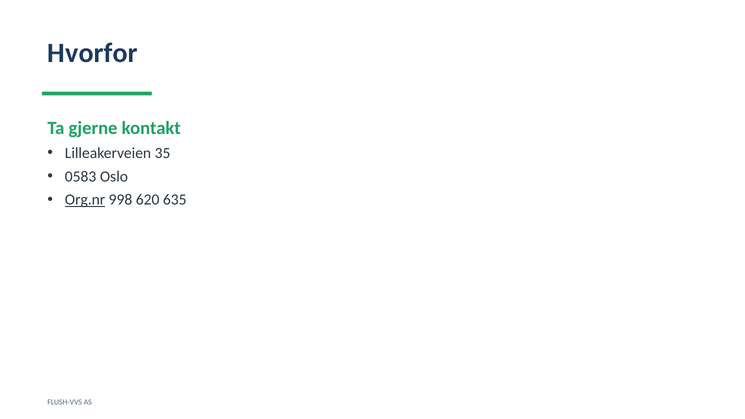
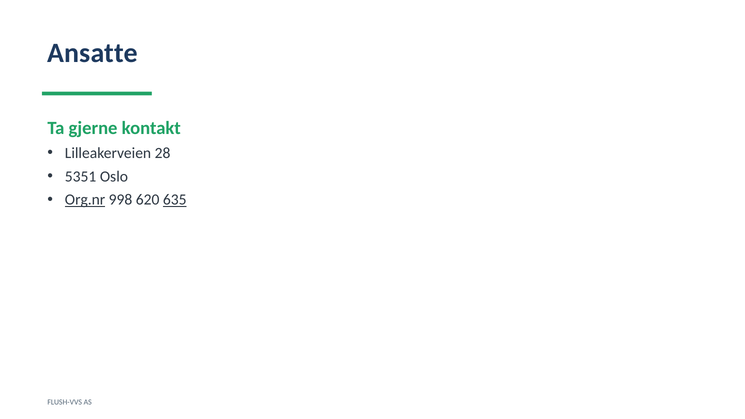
Hvorfor: Hvorfor -> Ansatte
35: 35 -> 28
0583: 0583 -> 5351
635 underline: none -> present
